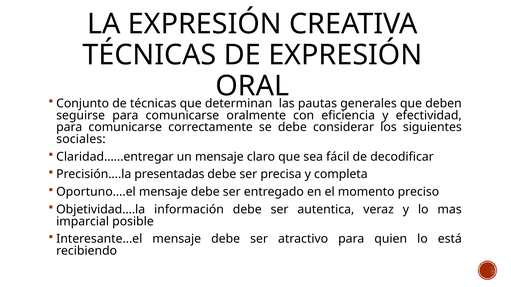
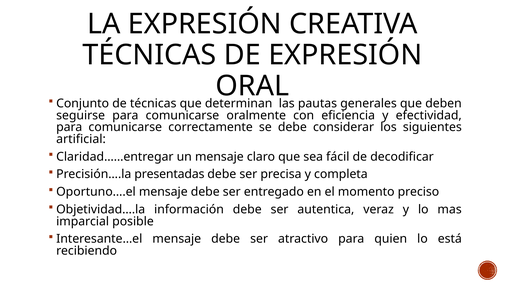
sociales: sociales -> artificial
